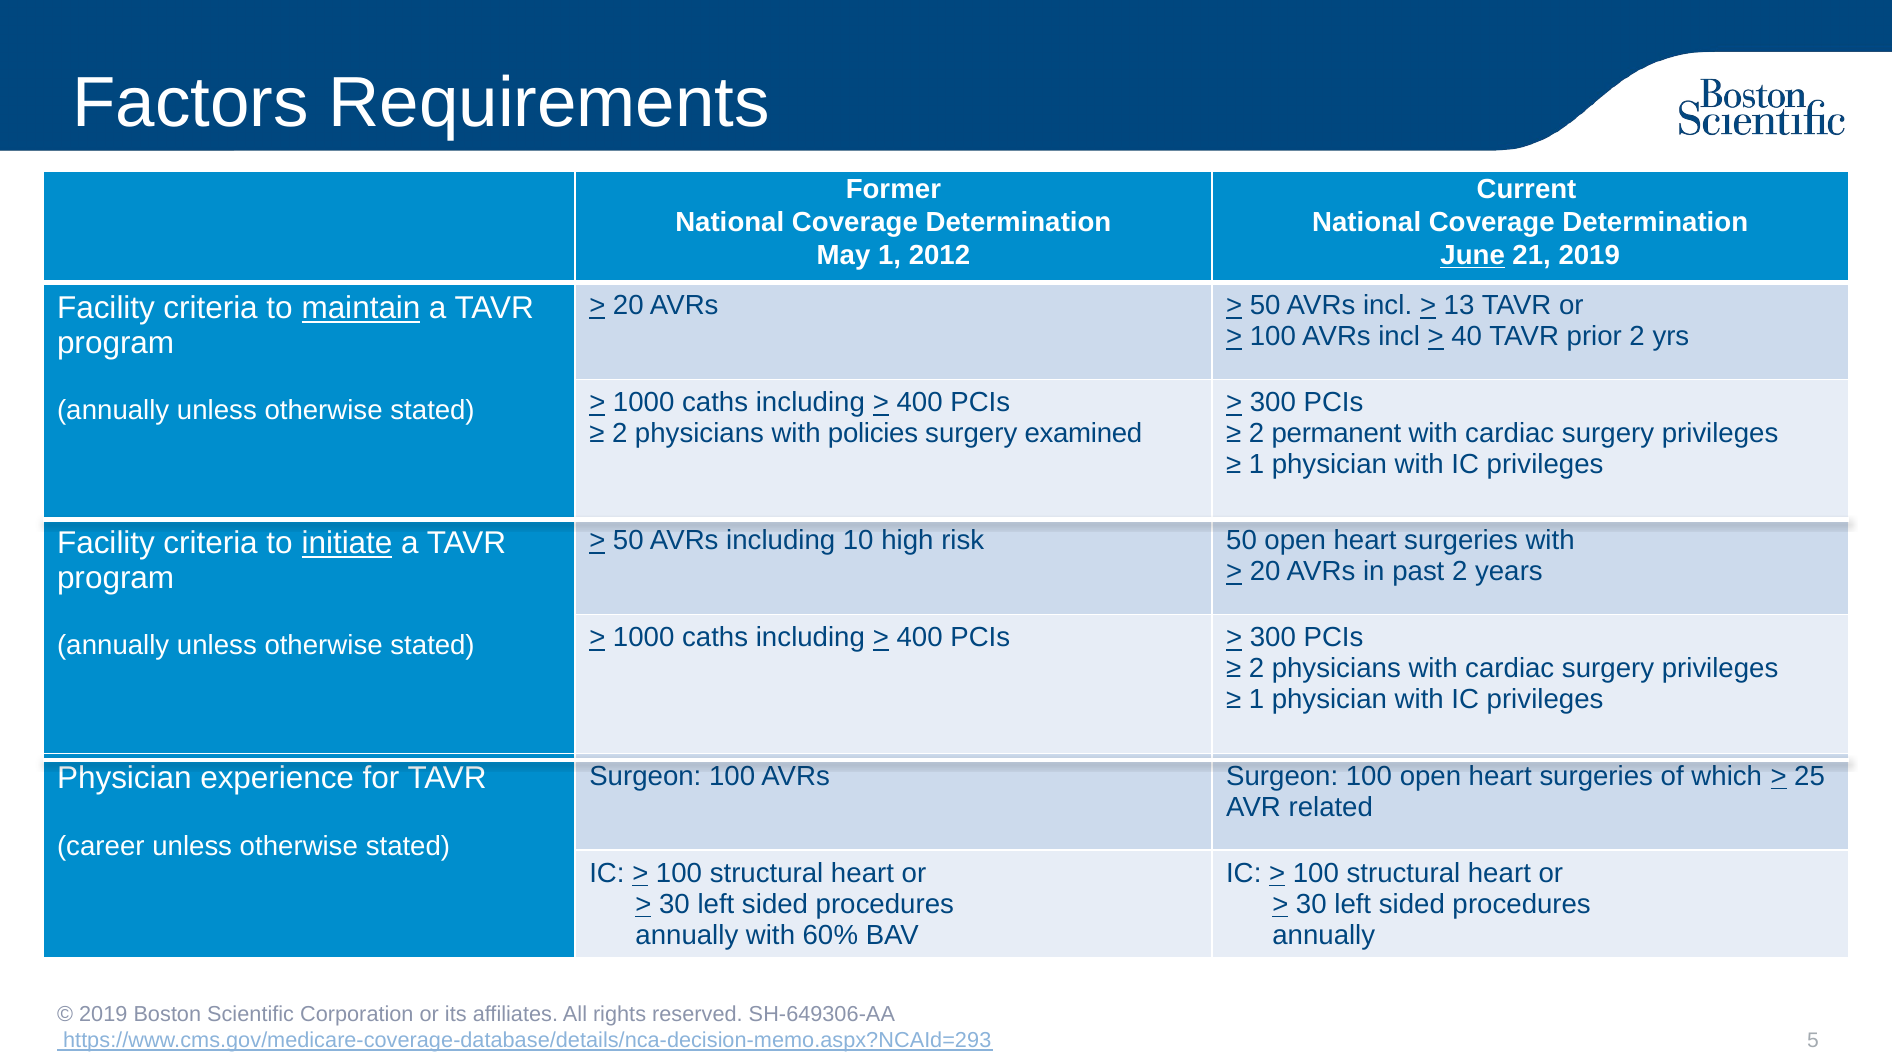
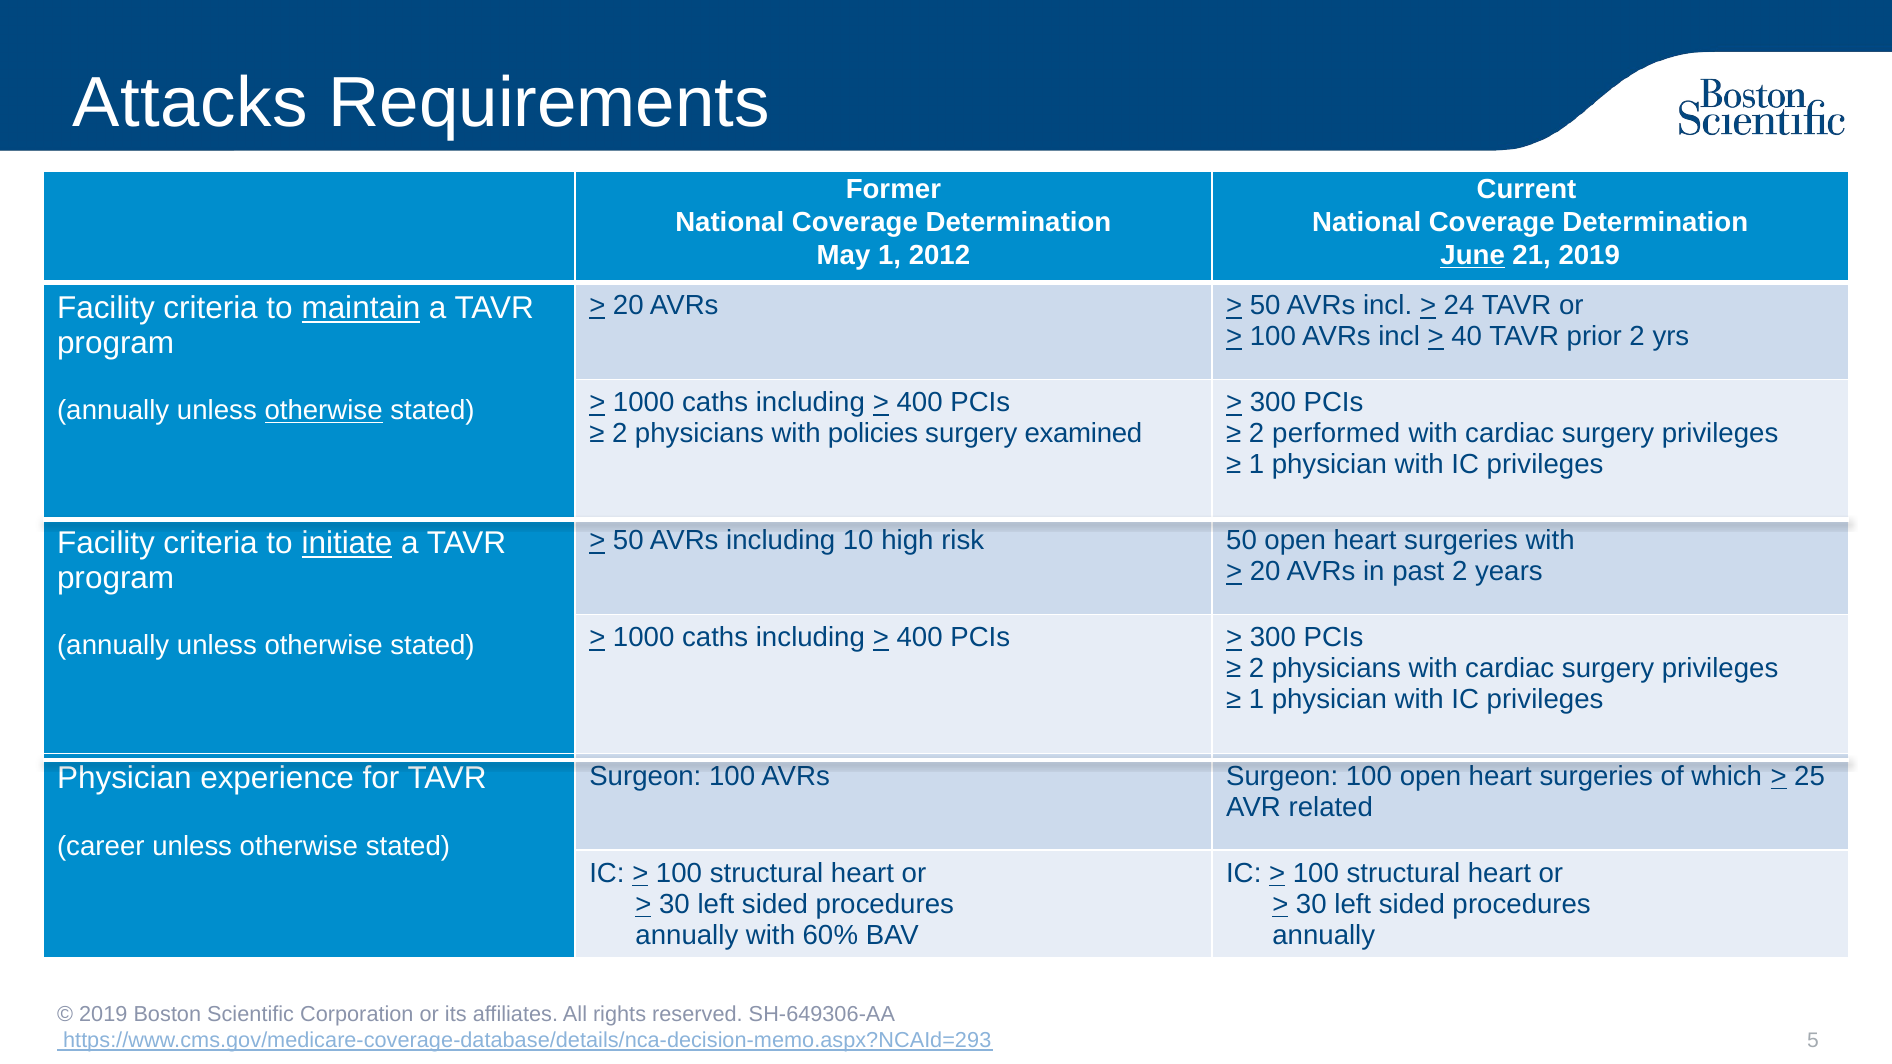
Factors: Factors -> Attacks
13: 13 -> 24
otherwise at (324, 411) underline: none -> present
permanent: permanent -> performed
